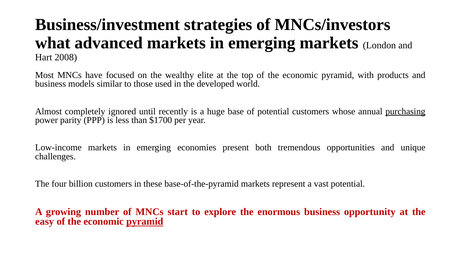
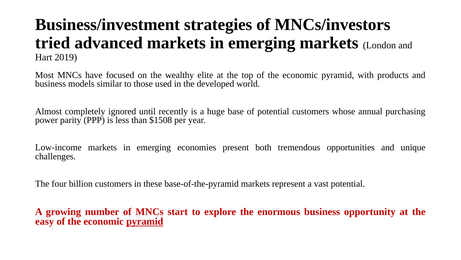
what: what -> tried
2008: 2008 -> 2019
purchasing underline: present -> none
$1700: $1700 -> $1508
